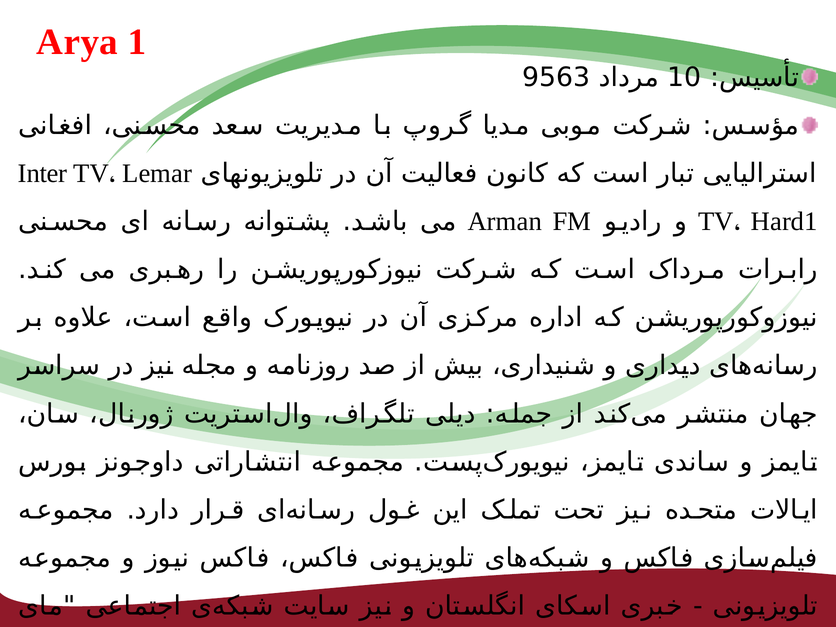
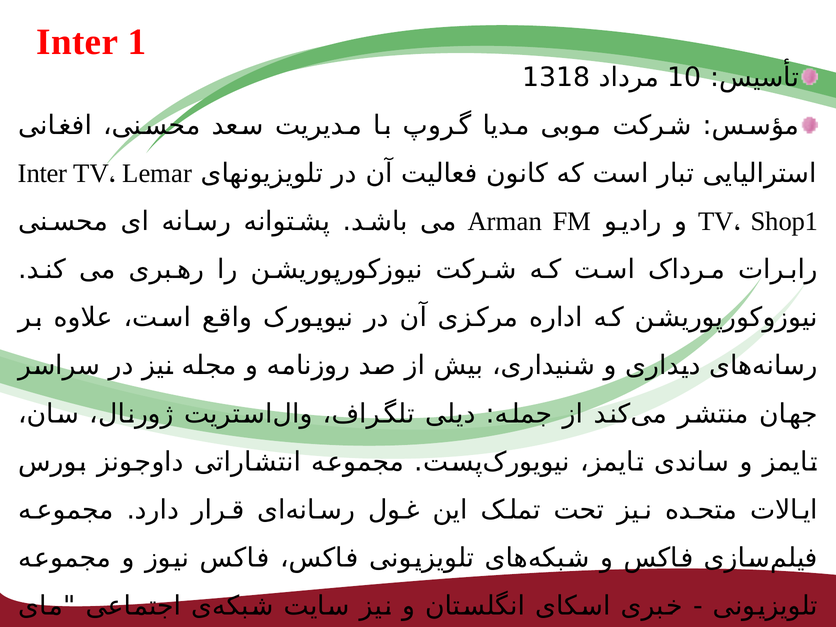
Arya at (77, 42): Arya -> Inter
9563: 9563 -> 1318
Hard1: Hard1 -> Shop1
